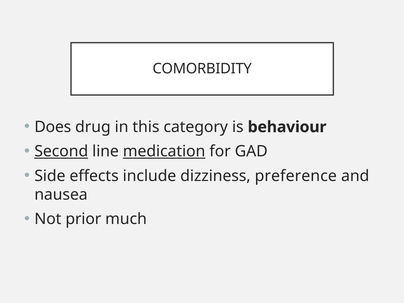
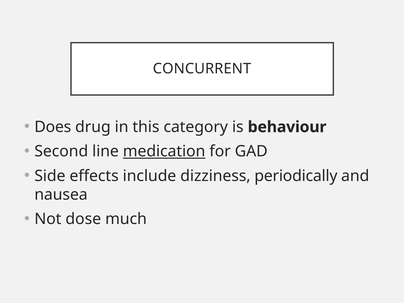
COMORBIDITY: COMORBIDITY -> CONCURRENT
Second underline: present -> none
preference: preference -> periodically
prior: prior -> dose
